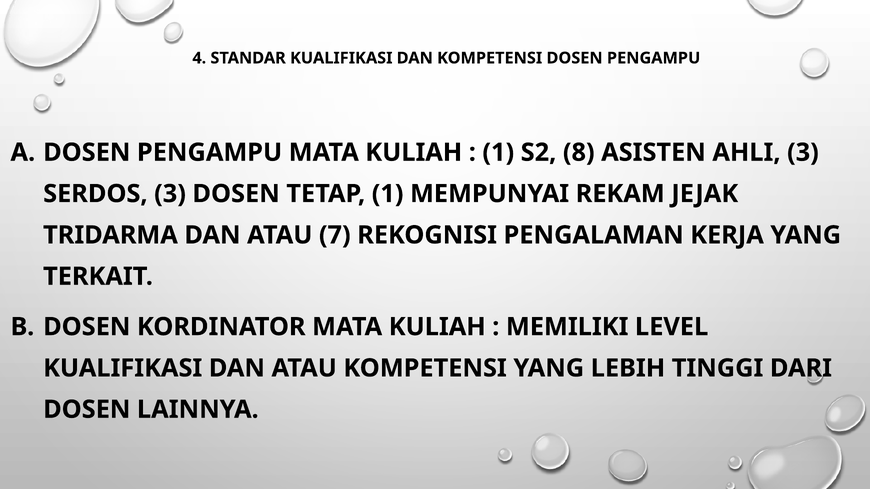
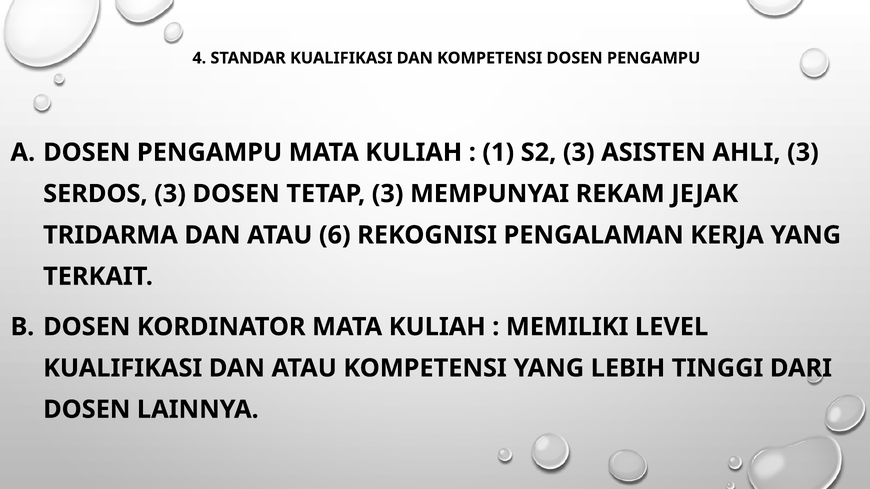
S2 8: 8 -> 3
TETAP 1: 1 -> 3
7: 7 -> 6
